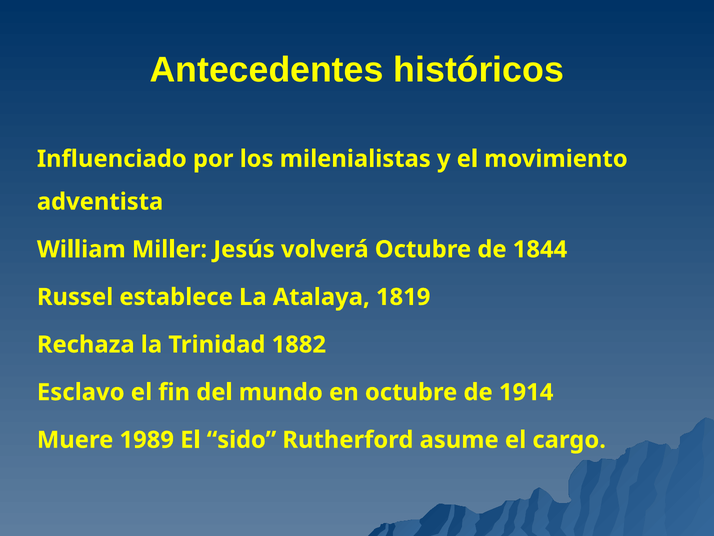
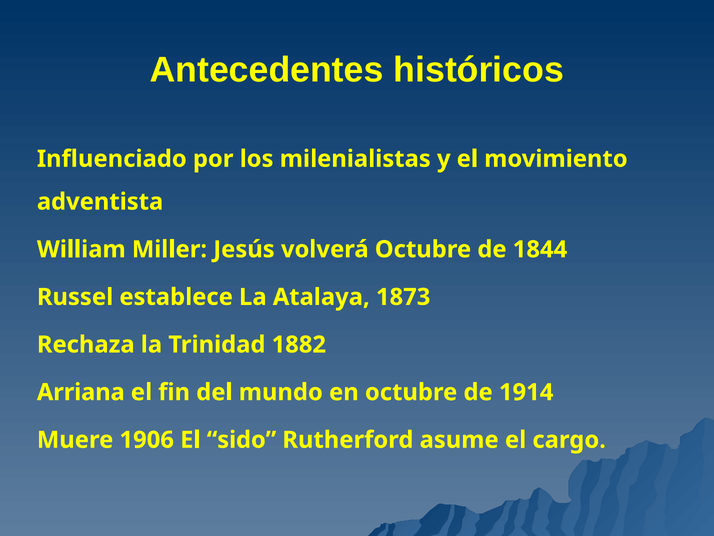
1819: 1819 -> 1873
Esclavo: Esclavo -> Arriana
1989: 1989 -> 1906
